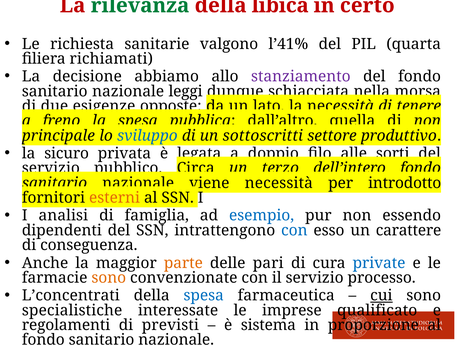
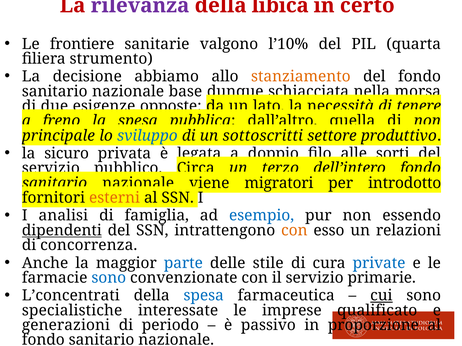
rilevanza colour: green -> purple
richiesta: richiesta -> frontiere
l’41%: l’41% -> l’10%
richiamati: richiamati -> strumento
stanziamento colour: purple -> orange
leggi: leggi -> base
necessità at (279, 183): necessità -> migratori
dipendenti underline: none -> present
con at (294, 231) colour: blue -> orange
carattere: carattere -> relazioni
conseguenza: conseguenza -> concorrenza
parte colour: orange -> blue
pari: pari -> stile
sono at (109, 278) colour: orange -> blue
processo: processo -> primarie
regolamenti: regolamenti -> generazioni
previsti: previsti -> periodo
sistema: sistema -> passivo
